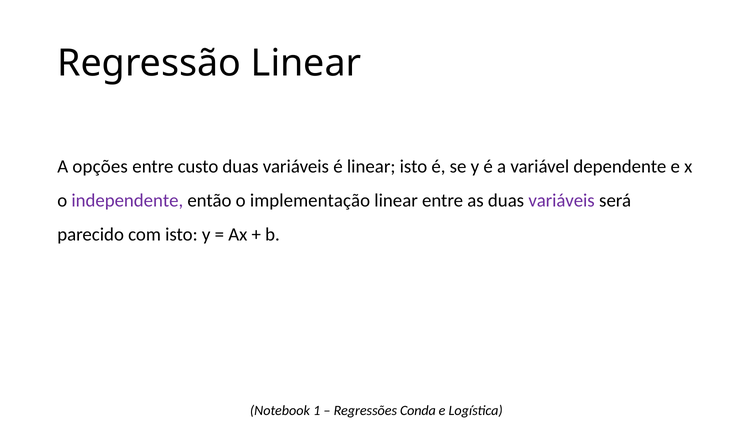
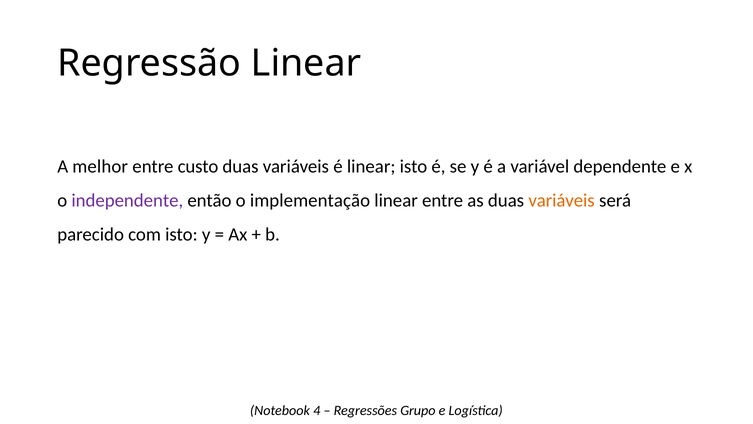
opções: opções -> melhor
variáveis at (561, 200) colour: purple -> orange
1: 1 -> 4
Conda: Conda -> Grupo
